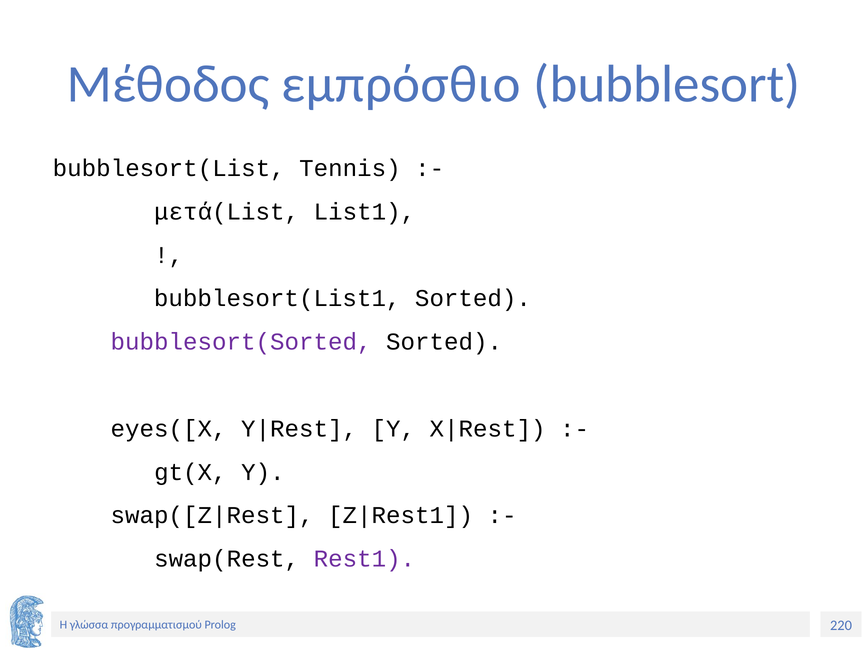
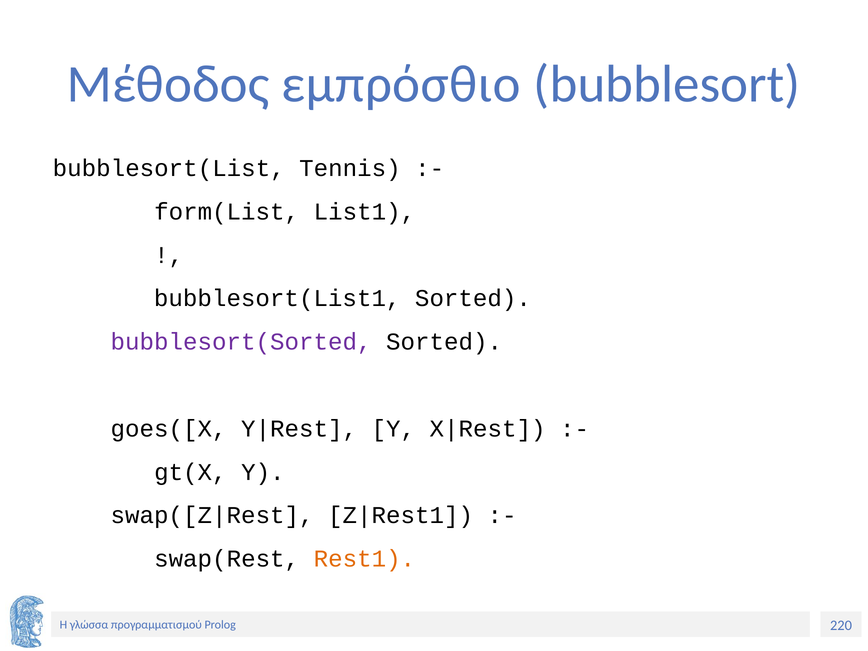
μετά(List: μετά(List -> form(List
eyes([X: eyes([X -> goes([X
Rest1 colour: purple -> orange
